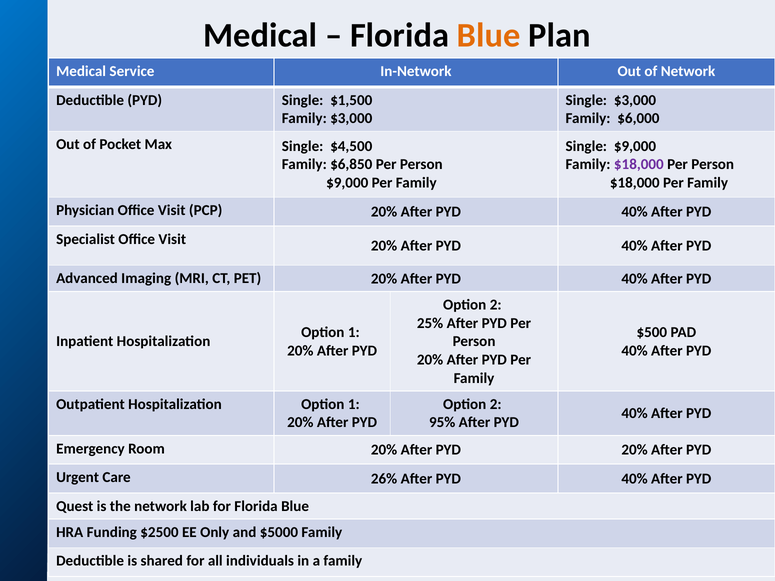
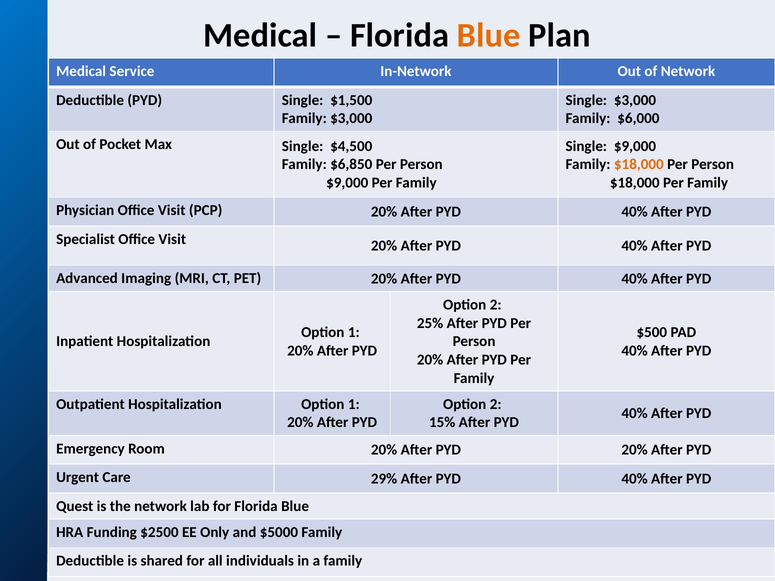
$18,000 at (639, 165) colour: purple -> orange
95%: 95% -> 15%
26%: 26% -> 29%
